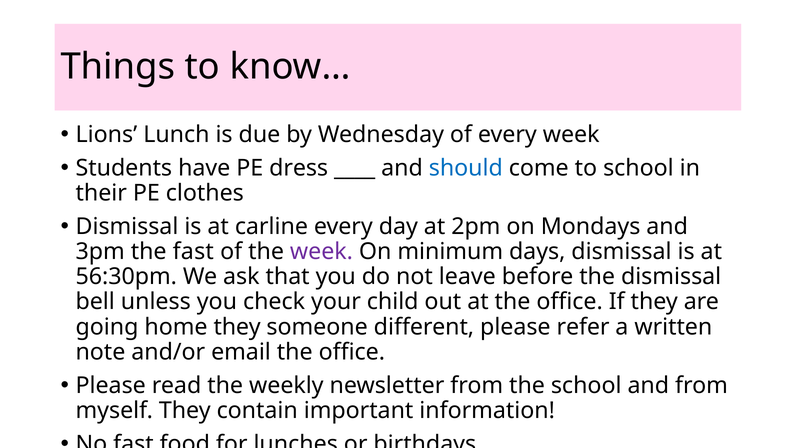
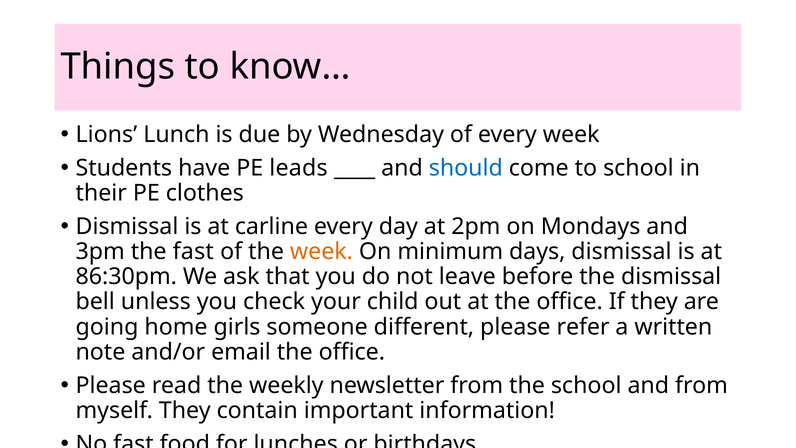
dress: dress -> leads
week at (321, 251) colour: purple -> orange
56:30pm: 56:30pm -> 86:30pm
home they: they -> girls
